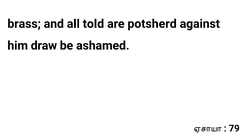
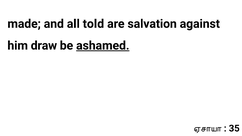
brass: brass -> made
potsherd: potsherd -> salvation
ashamed underline: none -> present
79: 79 -> 35
